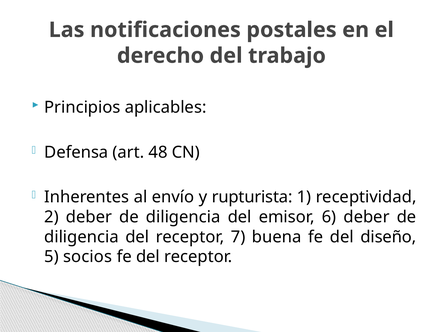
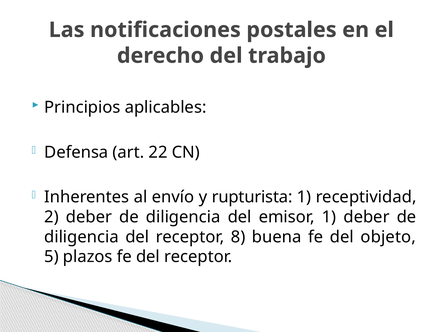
48: 48 -> 22
emisor 6: 6 -> 1
7: 7 -> 8
diseño: diseño -> objeto
socios: socios -> plazos
